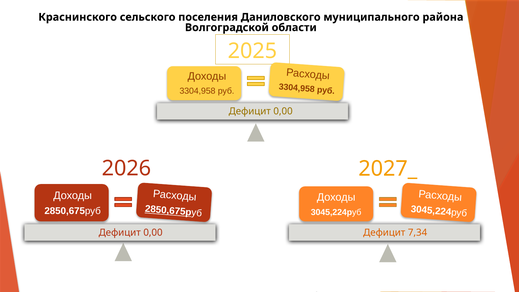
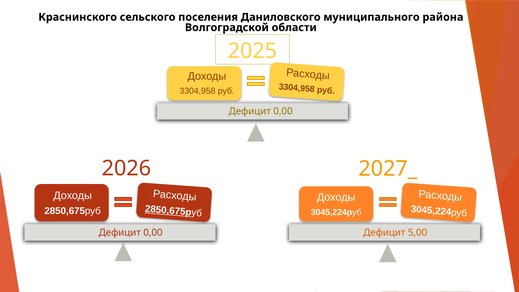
7,34: 7,34 -> 5,00
